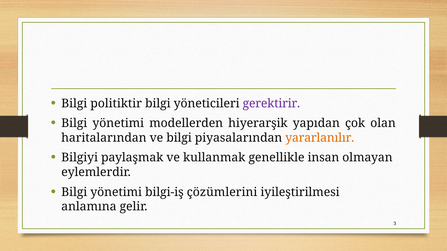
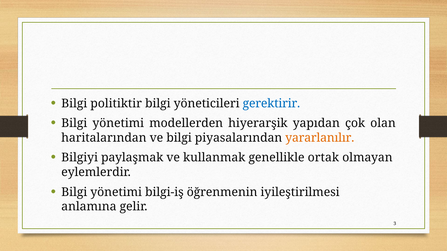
gerektirir colour: purple -> blue
insan: insan -> ortak
çözümlerini: çözümlerini -> öğrenmenin
